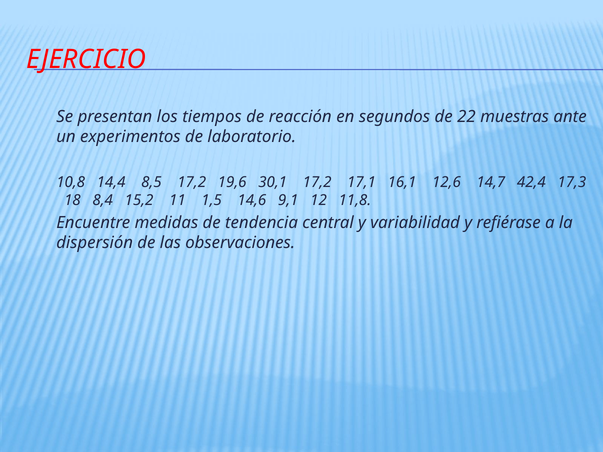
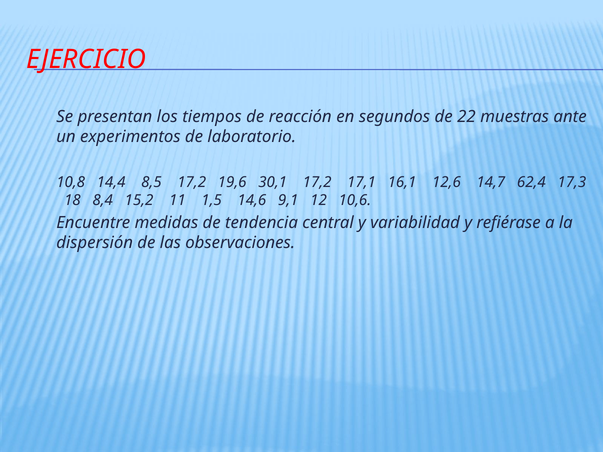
42,4: 42,4 -> 62,4
11,8: 11,8 -> 10,6
